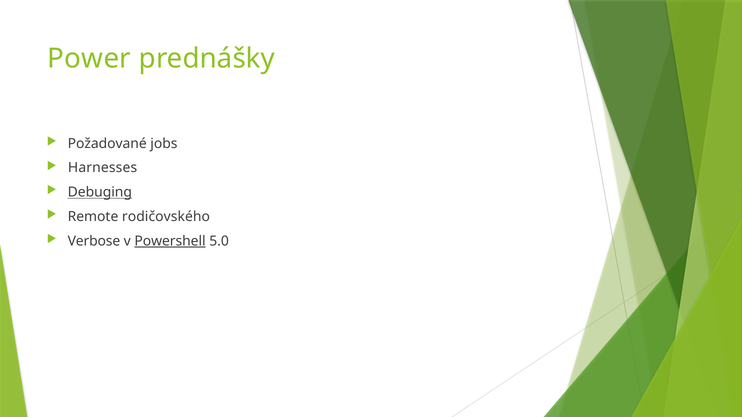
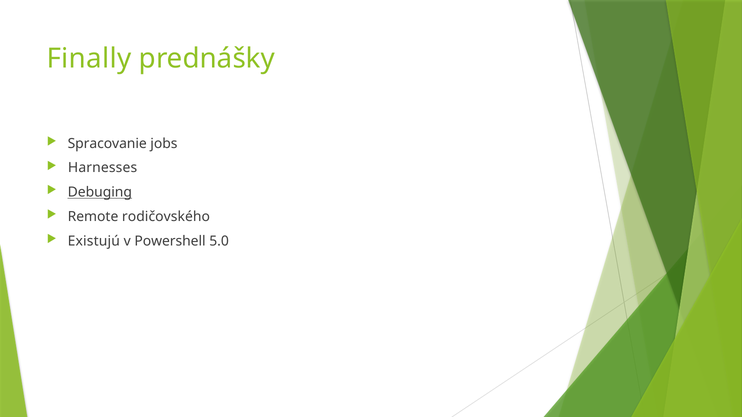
Power: Power -> Finally
Požadované: Požadované -> Spracovanie
Verbose: Verbose -> Existujú
Powershell underline: present -> none
